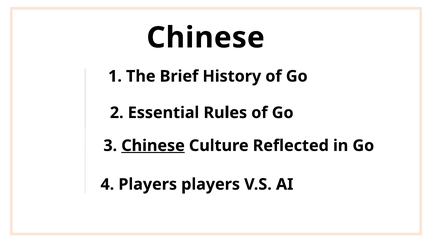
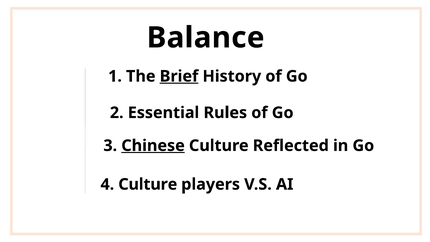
Chinese at (206, 38): Chinese -> Balance
Brief underline: none -> present
4 Players: Players -> Culture
